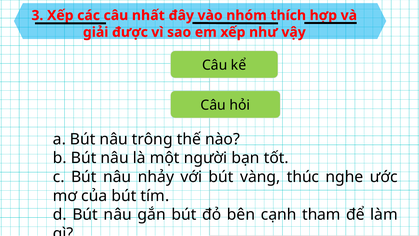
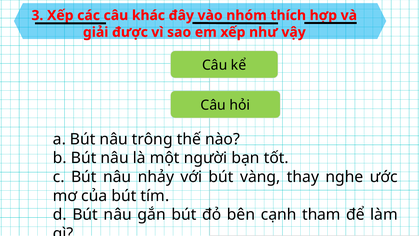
nhất: nhất -> khác
thúc: thúc -> thay
